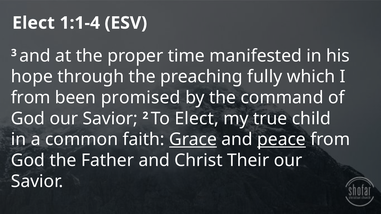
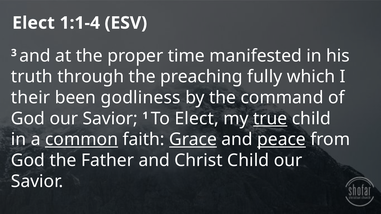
hope: hope -> truth
from at (31, 98): from -> their
promised: promised -> godliness
2: 2 -> 1
true underline: none -> present
common underline: none -> present
Christ Their: Their -> Child
